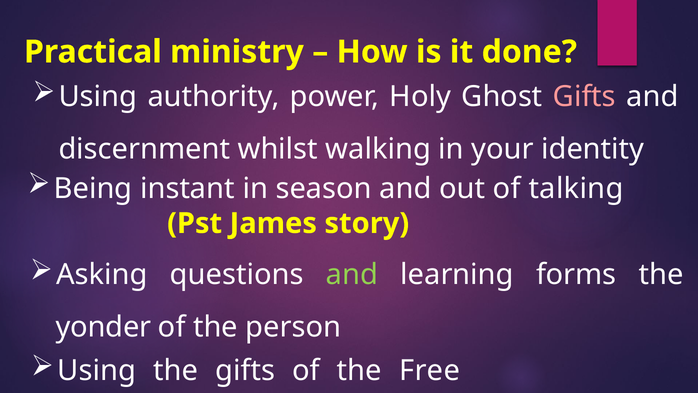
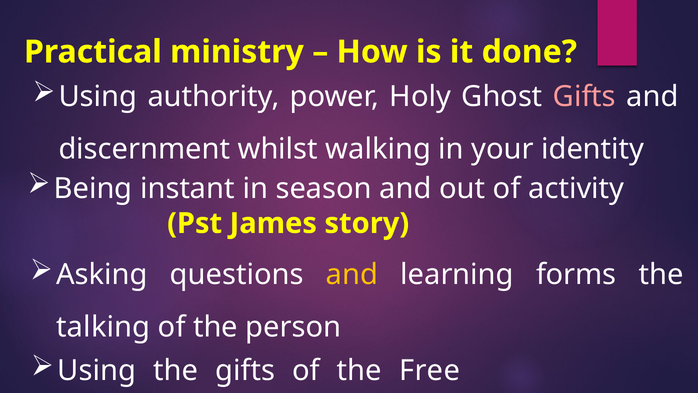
talking: talking -> activity
and at (352, 274) colour: light green -> yellow
yonder: yonder -> talking
